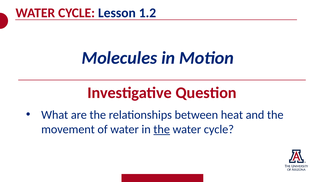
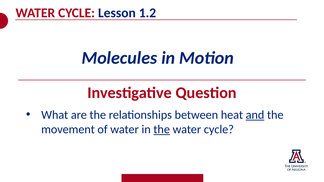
and underline: none -> present
